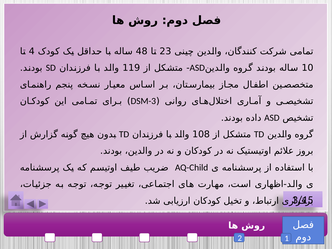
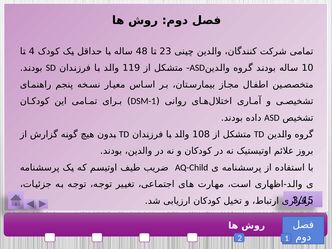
DSM-3: DSM-3 -> DSM-1
